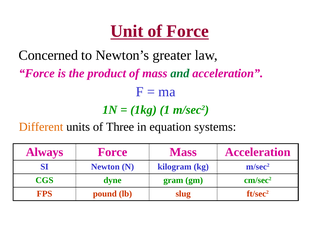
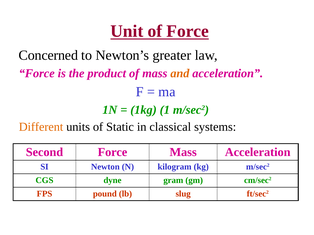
and colour: green -> orange
Three: Three -> Static
equation: equation -> classical
Always: Always -> Second
